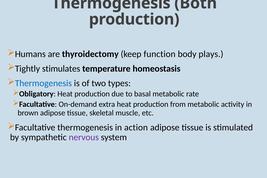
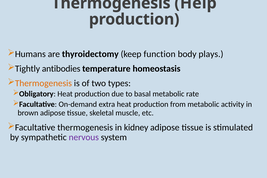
Both: Both -> Help
stimulates: stimulates -> antibodies
Thermogenesis at (43, 83) colour: blue -> orange
action: action -> kidney
